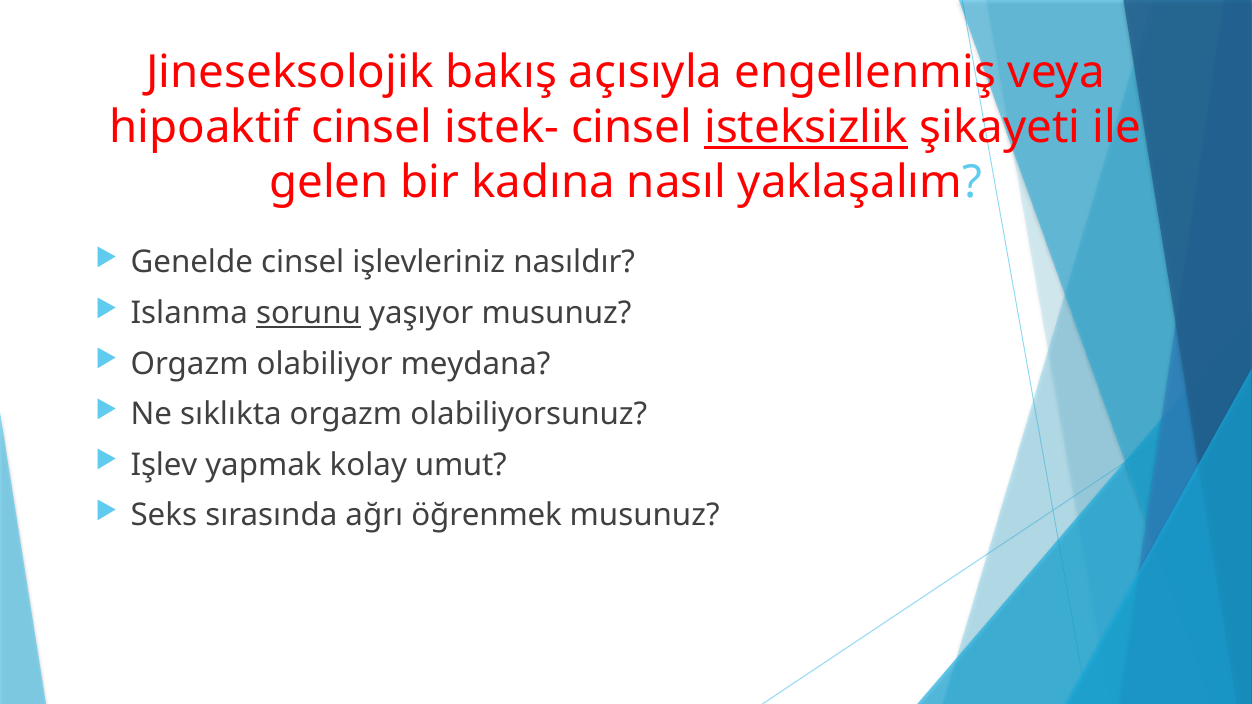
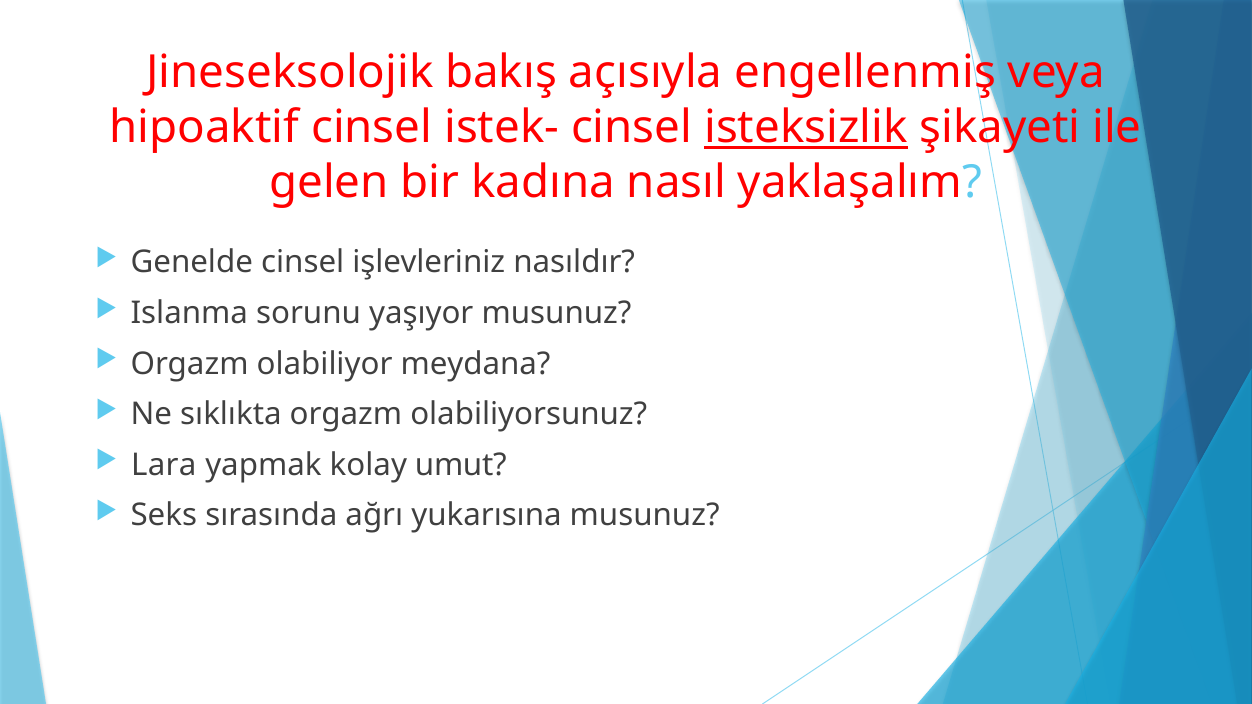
sorunu underline: present -> none
Işlev: Işlev -> Lara
öğrenmek: öğrenmek -> yukarısına
